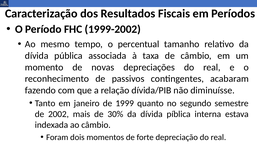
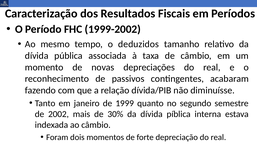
percentual: percentual -> deduzidos
